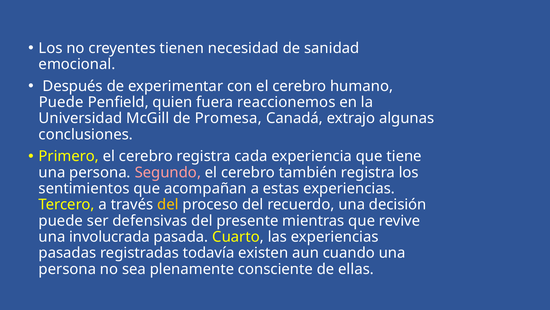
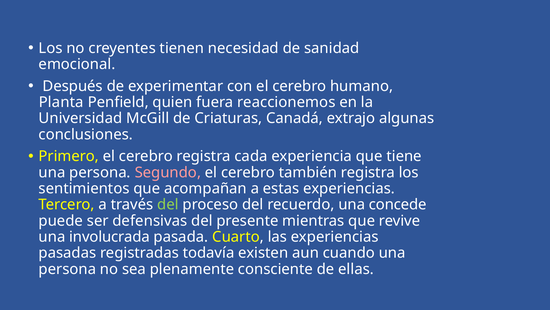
Puede at (61, 102): Puede -> Planta
Promesa: Promesa -> Criaturas
del at (168, 204) colour: yellow -> light green
decisión: decisión -> concede
